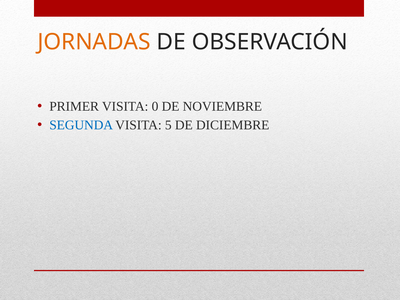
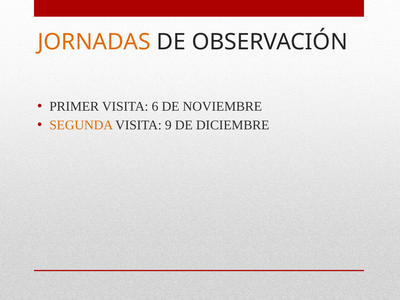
0: 0 -> 6
SEGUNDA colour: blue -> orange
5: 5 -> 9
